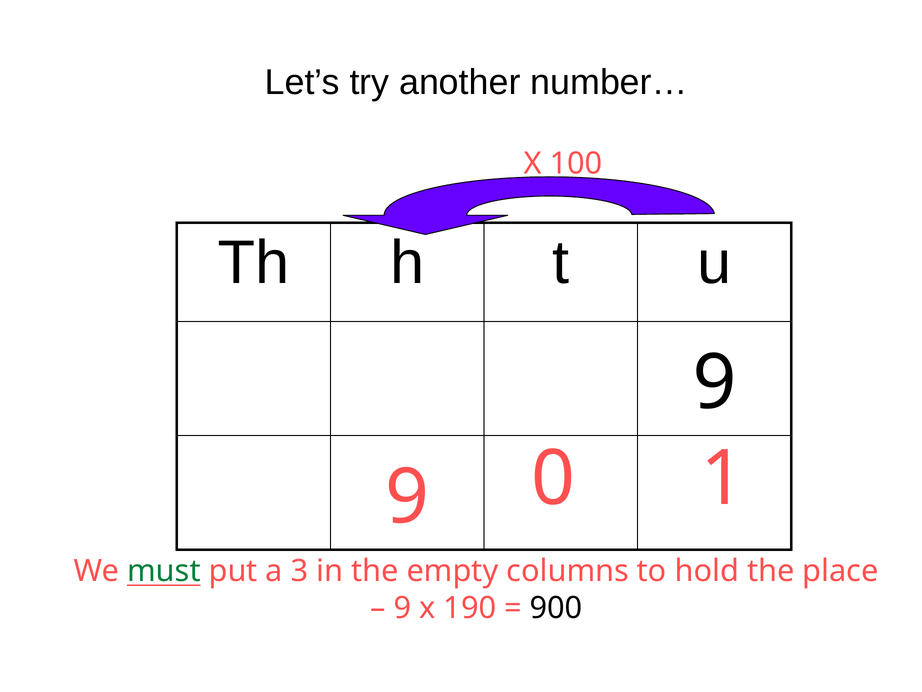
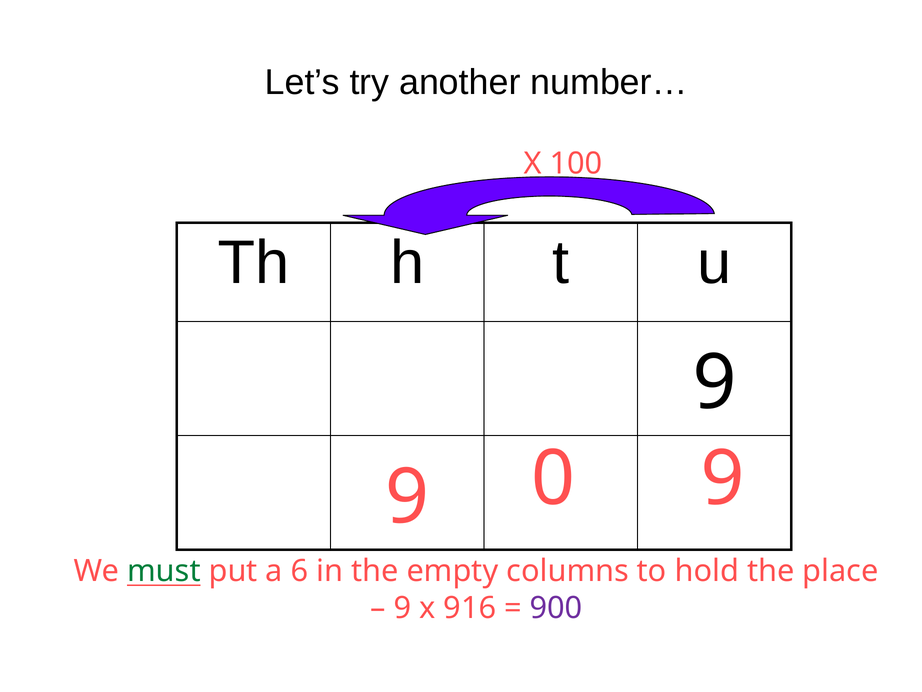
0 1: 1 -> 9
3: 3 -> 6
190: 190 -> 916
900 colour: black -> purple
